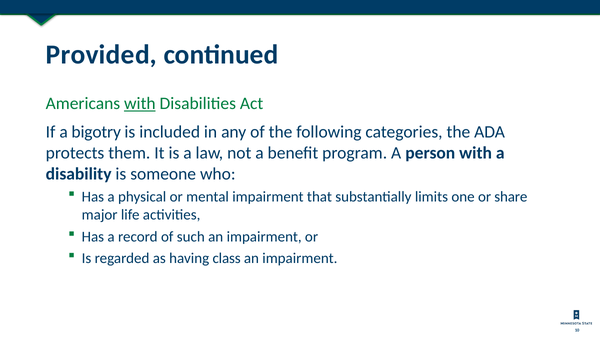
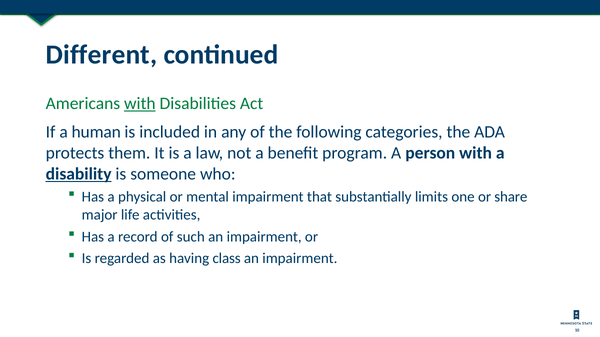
Provided: Provided -> Different
bigotry: bigotry -> human
disability underline: none -> present
